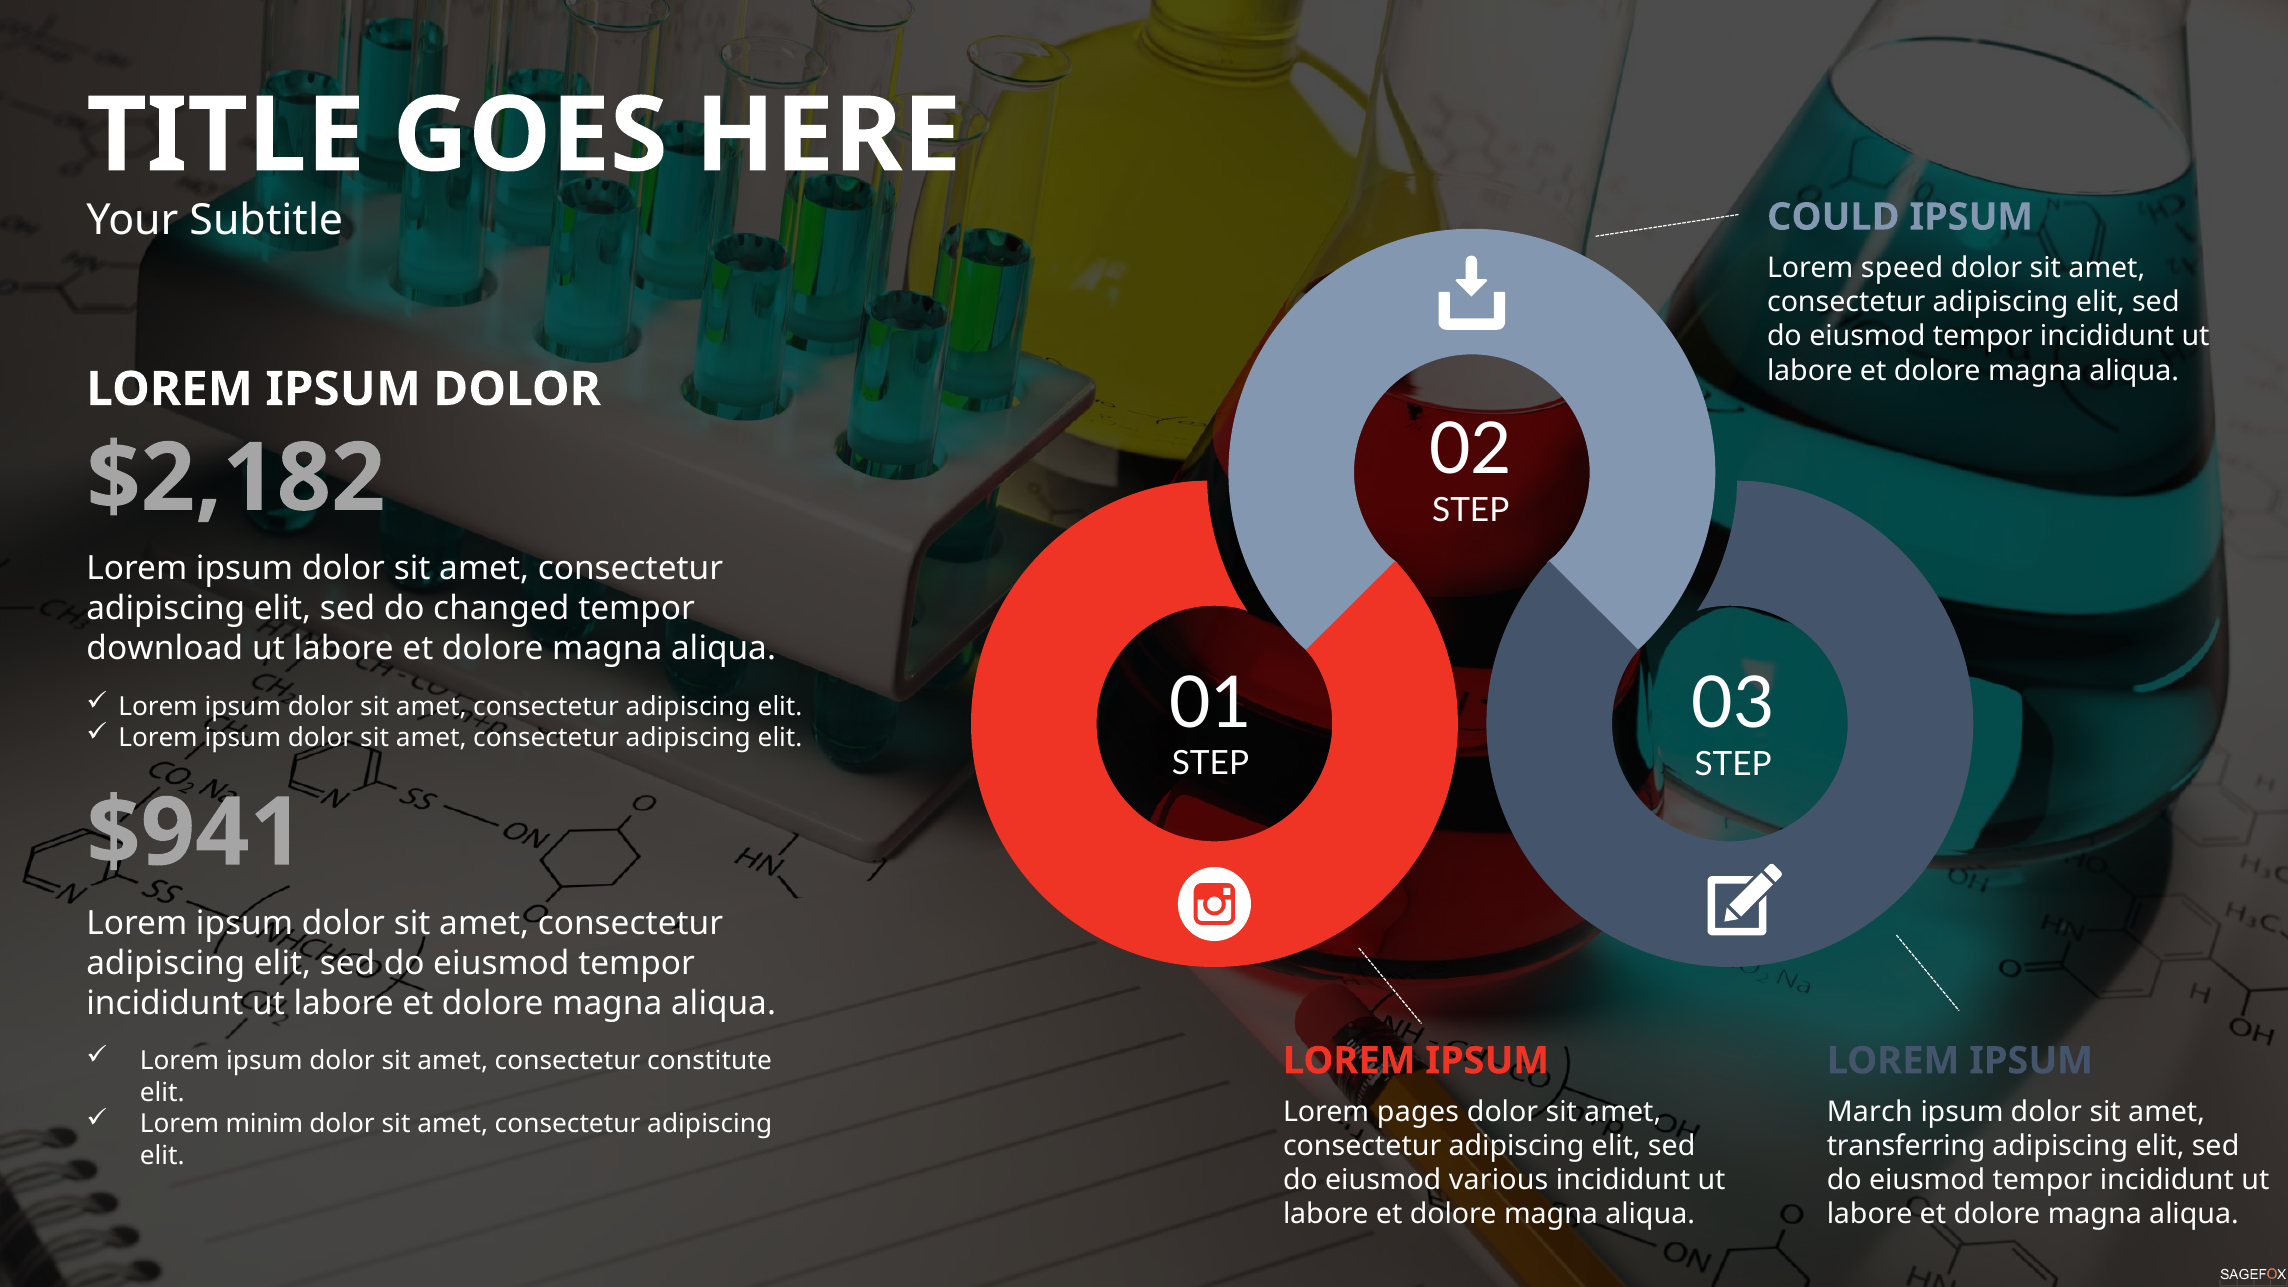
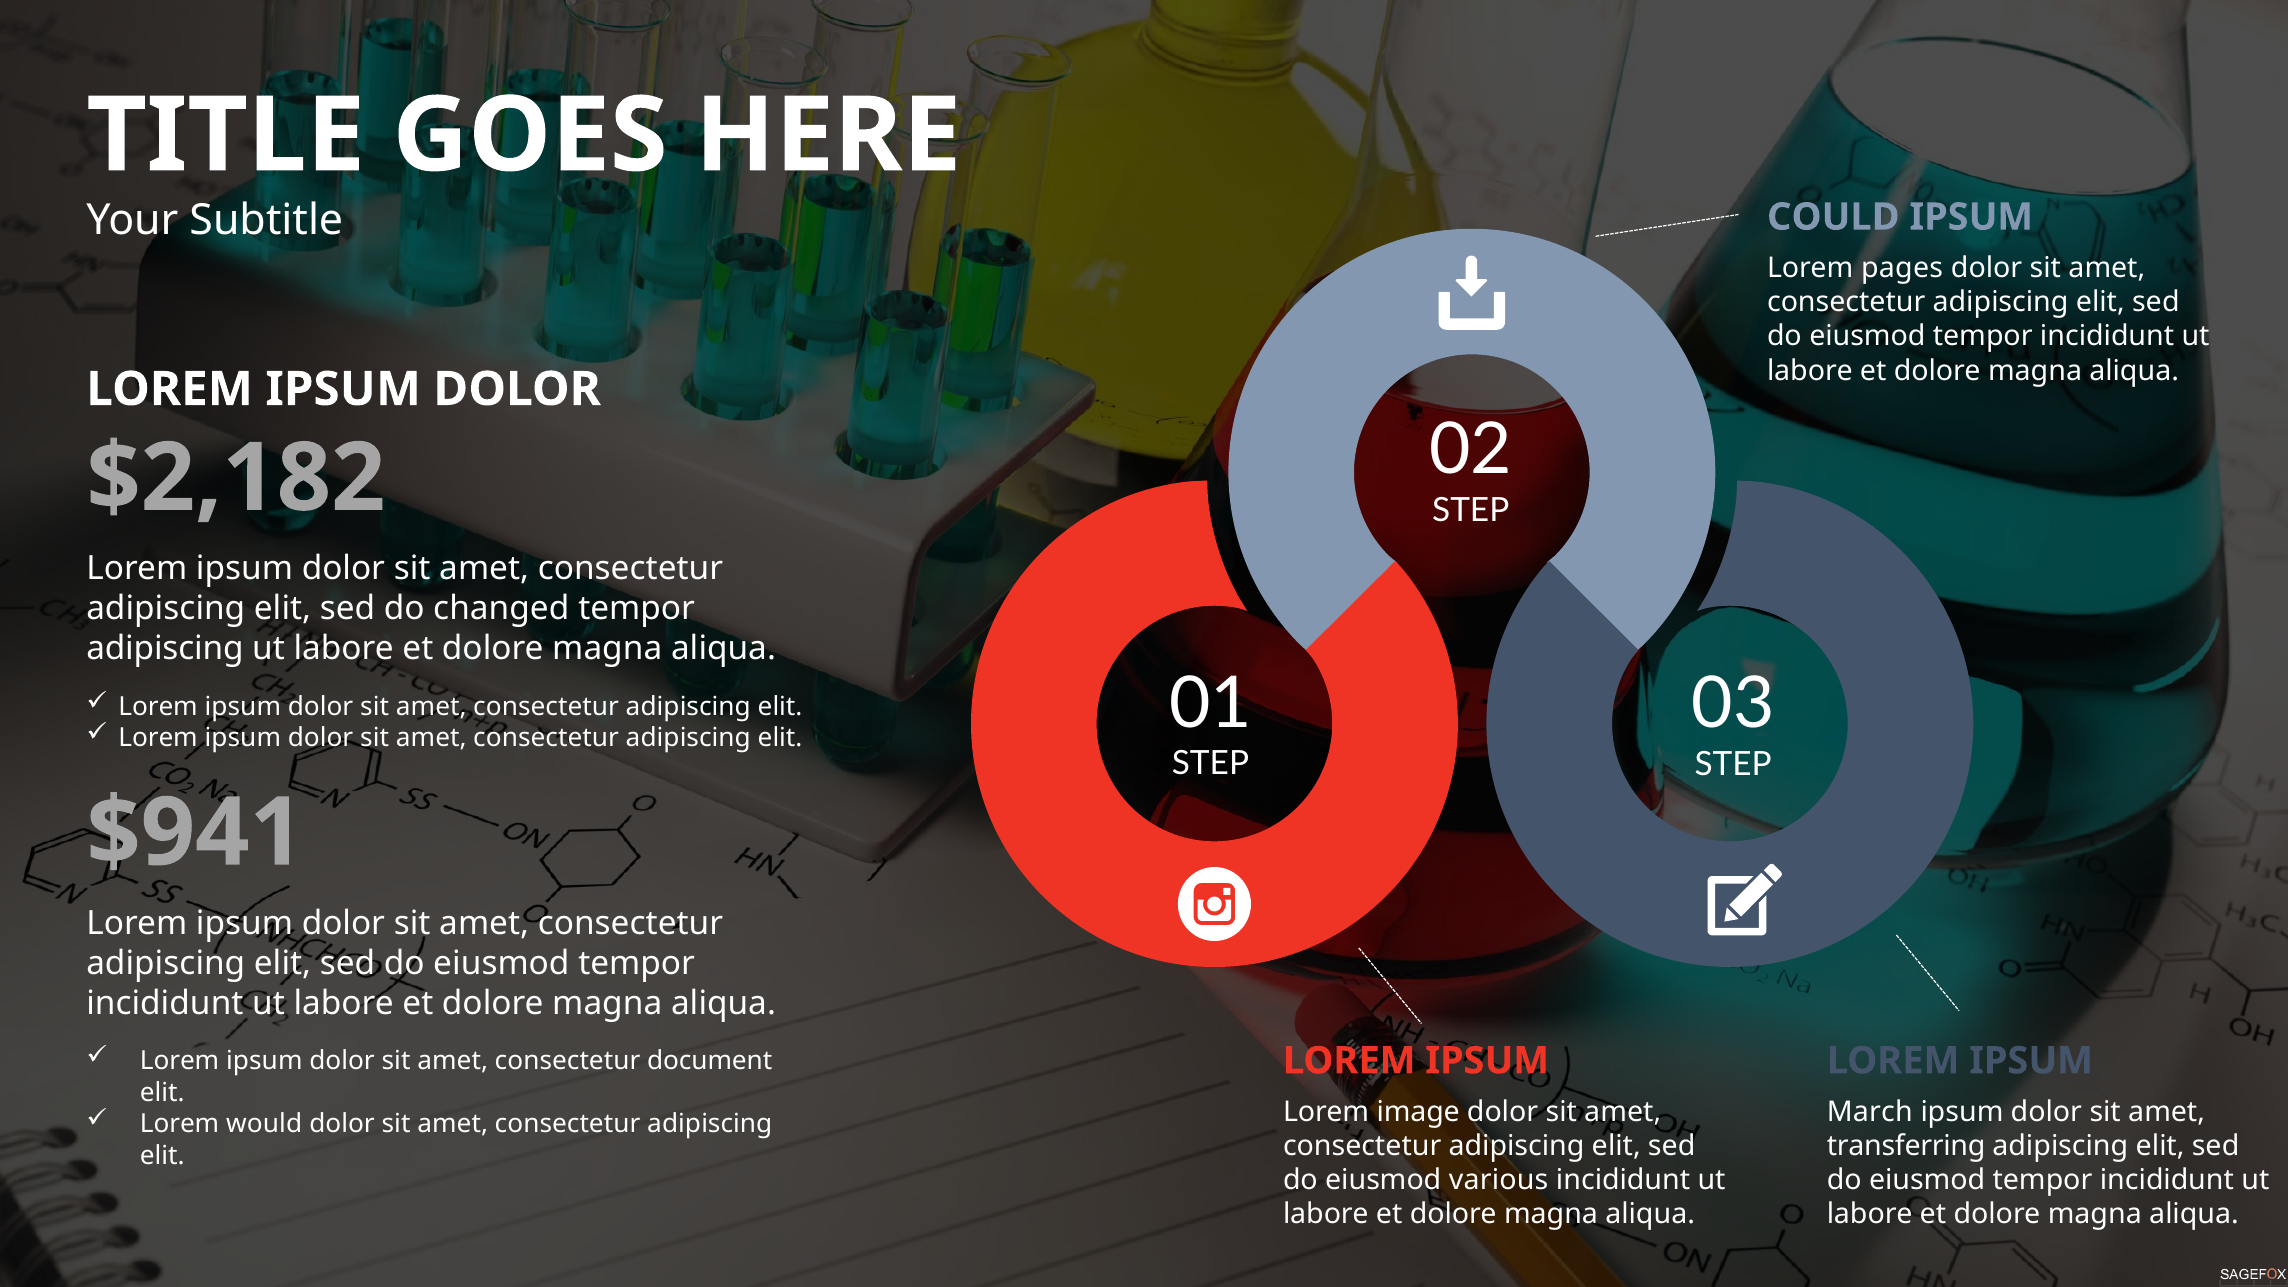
speed: speed -> pages
download at (165, 649): download -> adipiscing
constitute: constitute -> document
pages: pages -> image
minim: minim -> would
